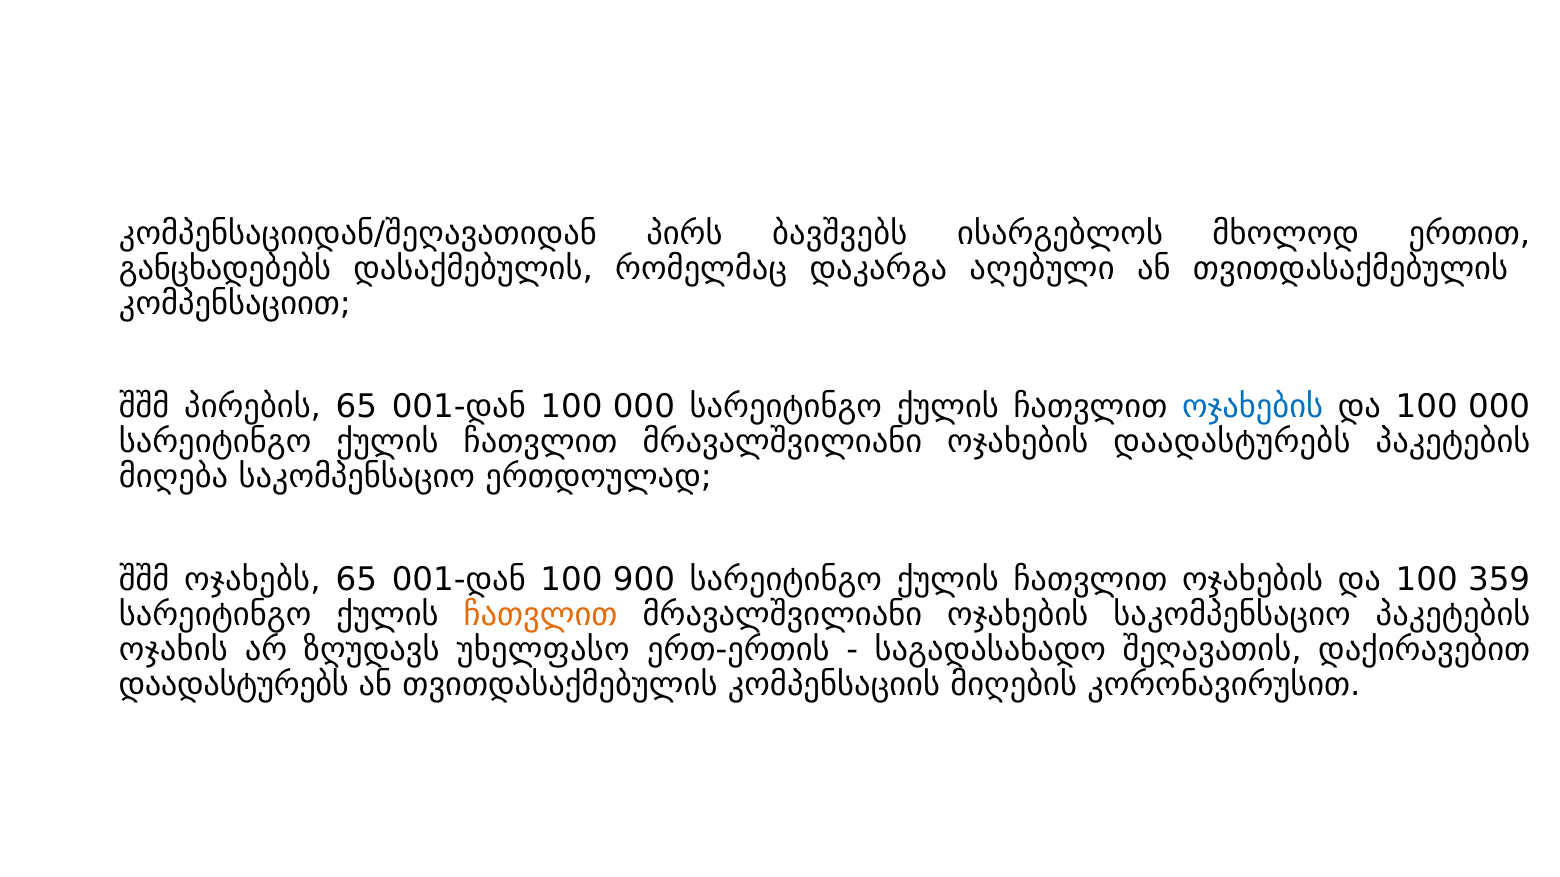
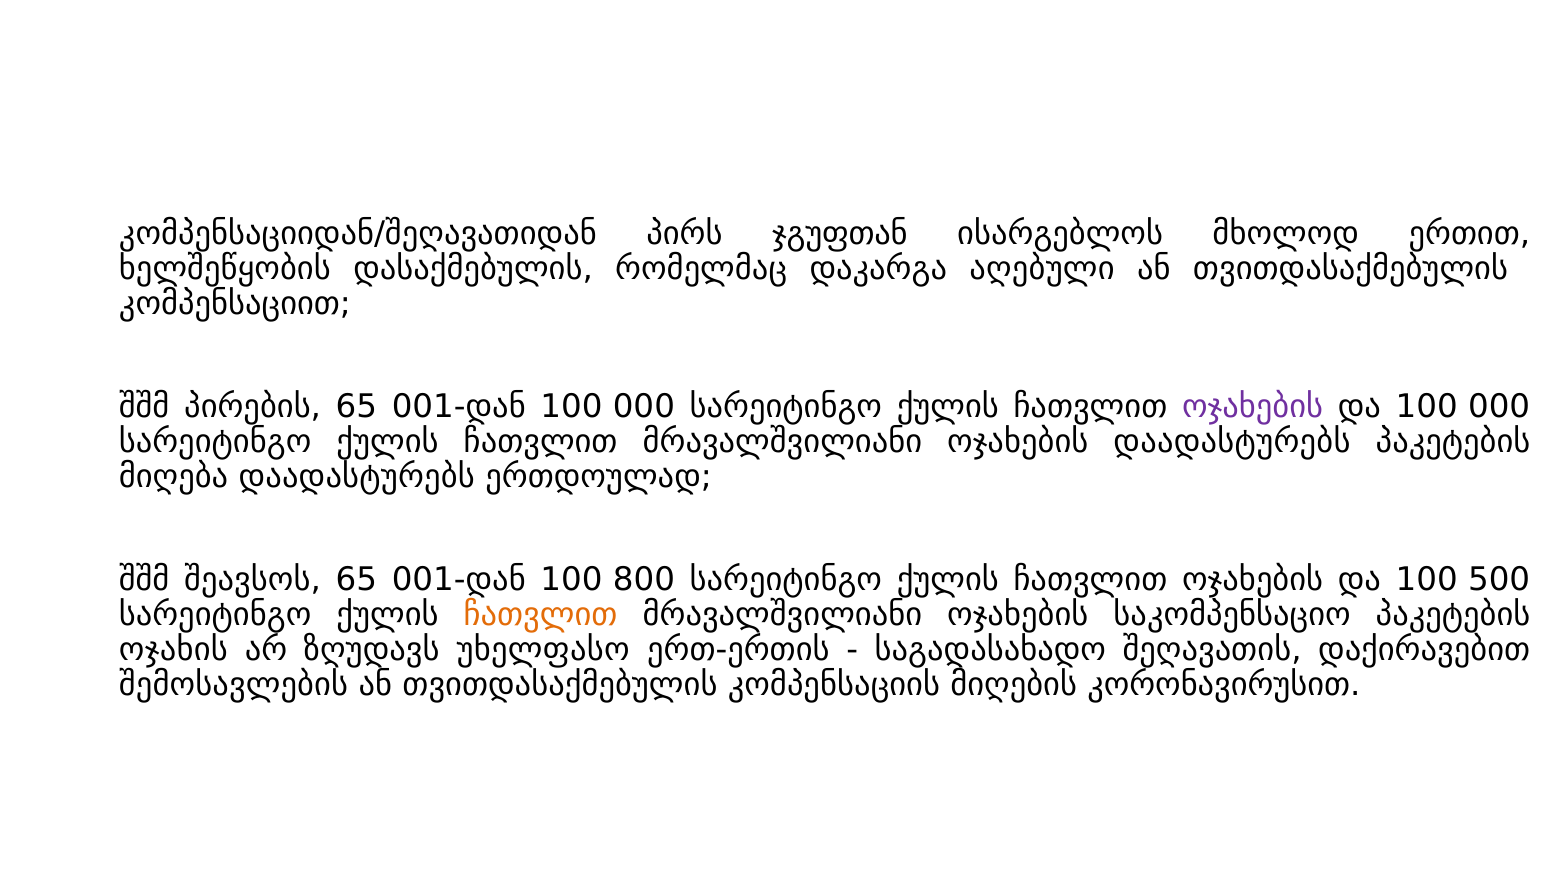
ბავშვებს: ბავშვებს -> ჯგუფთან
განცხადებებს: განცხადებებს -> ხელშეწყობის
ოჯახების at (1253, 407) colour: blue -> purple
მიღება საკომპენსაციო: საკომპენსაციო -> დაადასტურებს
ოჯახებს: ოჯახებს -> შეავსოს
900: 900 -> 800
359: 359 -> 500
დაადასტურებს at (234, 686): დაადასტურებს -> შემოსავლების
